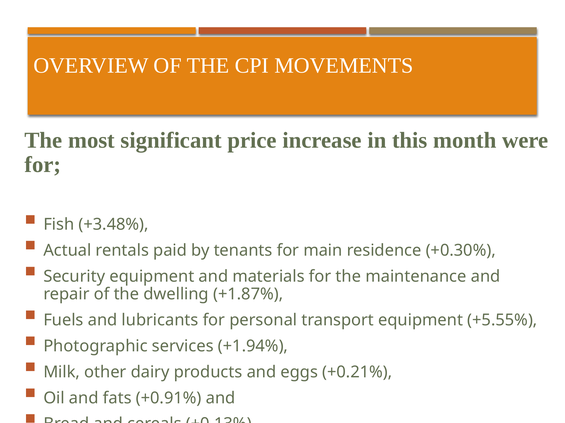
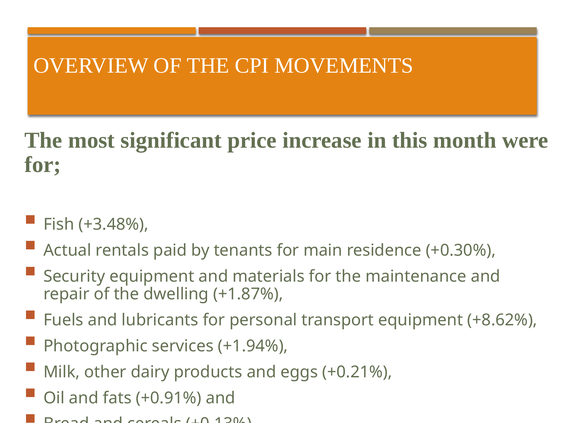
+5.55%: +5.55% -> +8.62%
